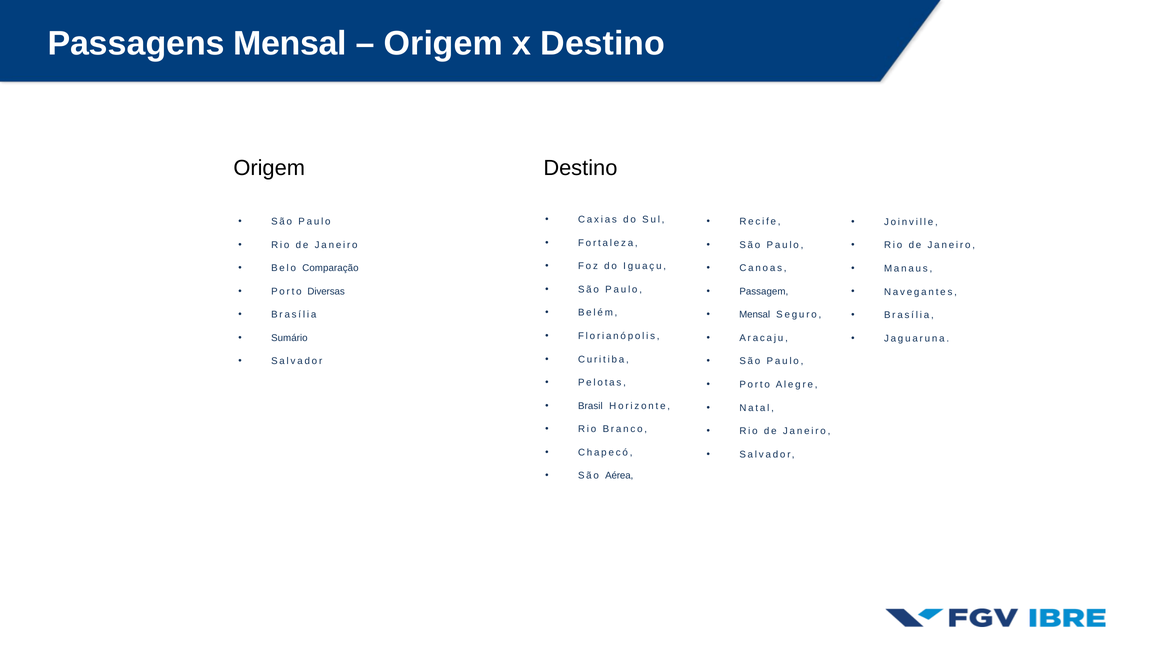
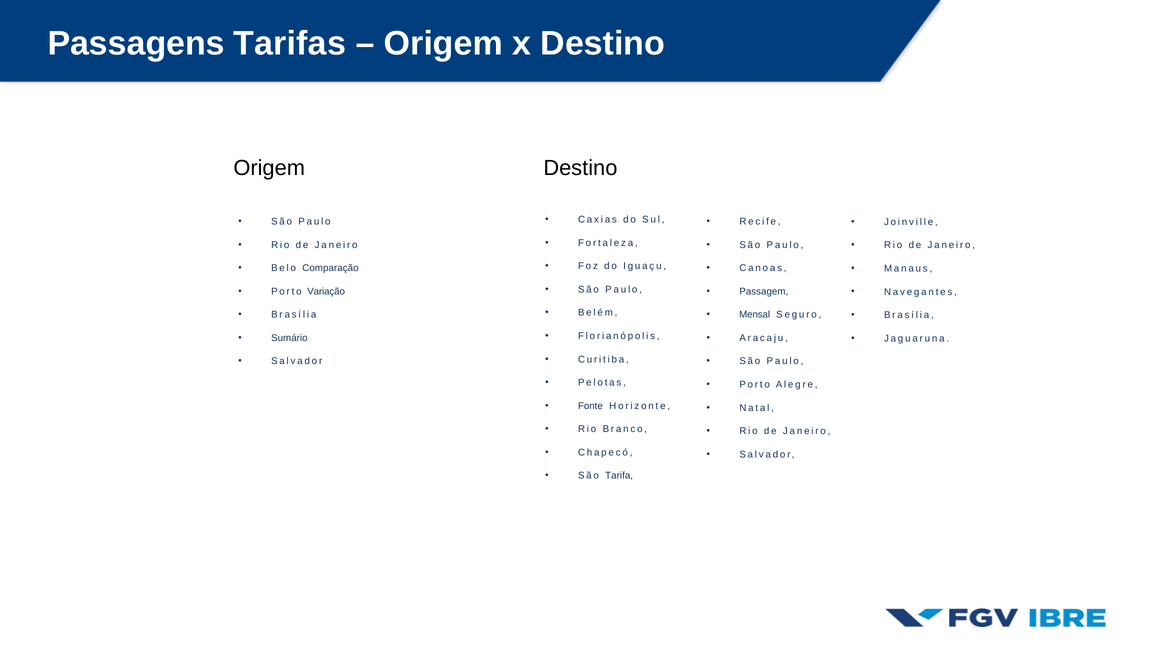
Passagens Mensal: Mensal -> Tarifas
Diversas: Diversas -> Variação
Brasil: Brasil -> Fonte
Aérea: Aérea -> Tarifa
